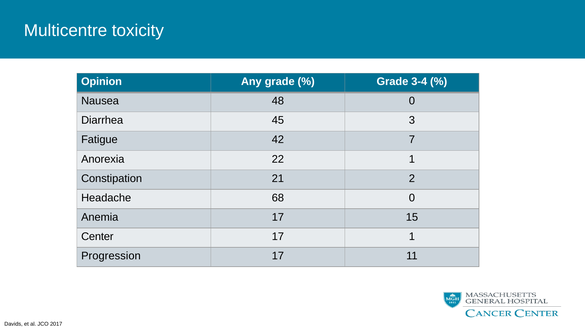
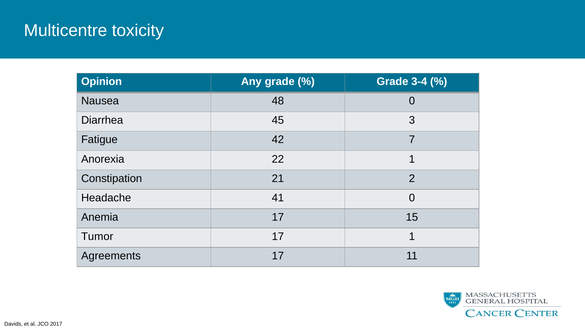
68: 68 -> 41
Center: Center -> Tumor
Progression: Progression -> Agreements
